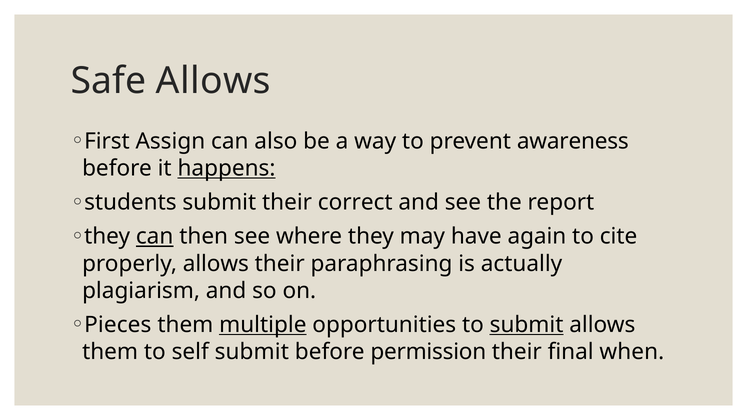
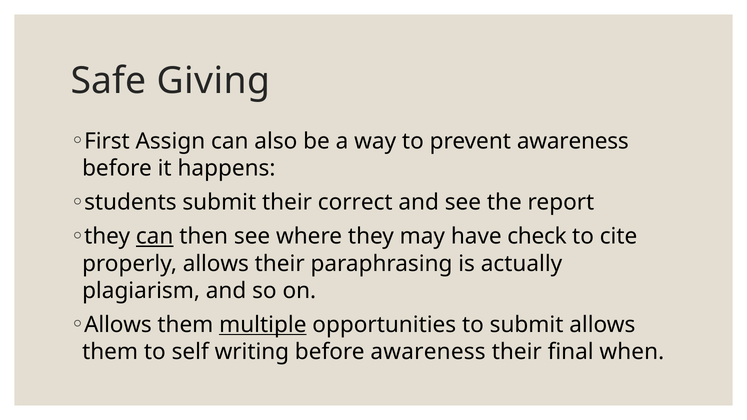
Safe Allows: Allows -> Giving
happens underline: present -> none
again: again -> check
Pieces at (118, 325): Pieces -> Allows
submit at (527, 325) underline: present -> none
self submit: submit -> writing
before permission: permission -> awareness
